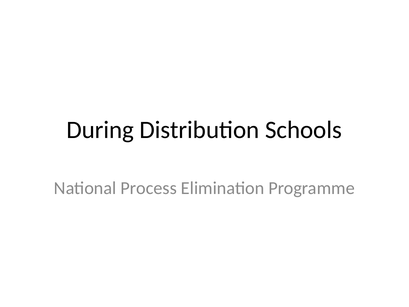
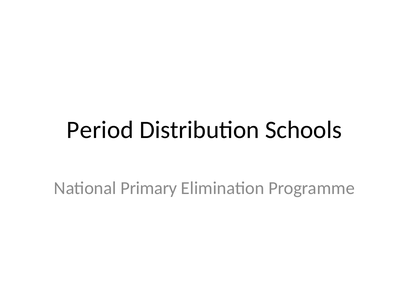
During: During -> Period
Process: Process -> Primary
